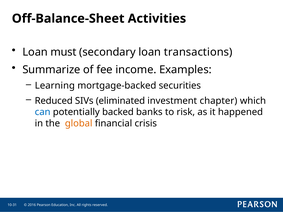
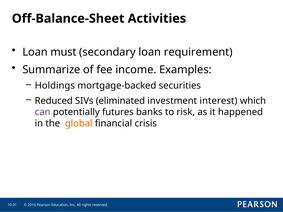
transactions: transactions -> requirement
Learning: Learning -> Holdings
chapter: chapter -> interest
can colour: blue -> purple
backed: backed -> futures
